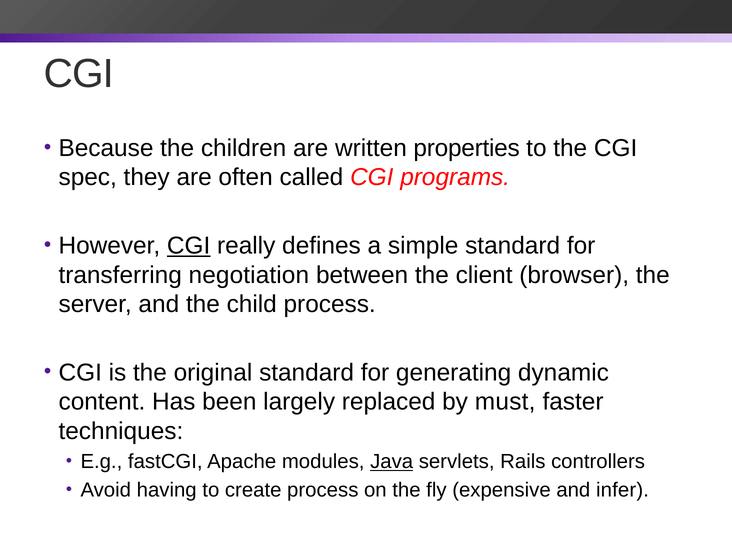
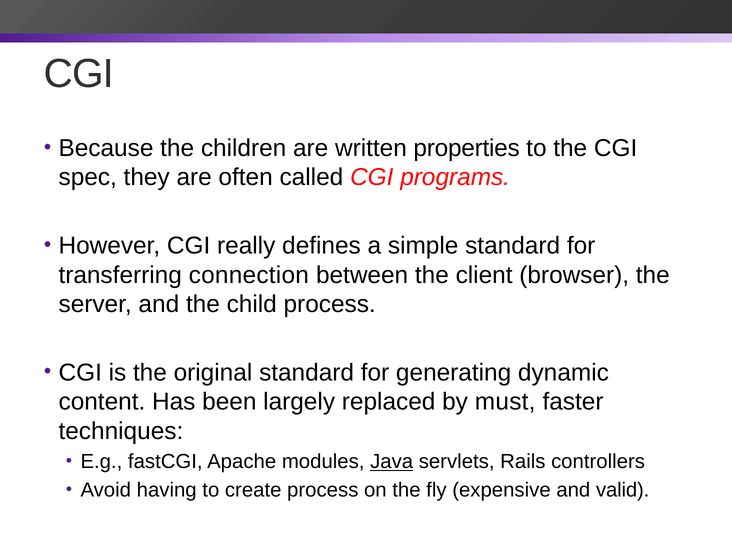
CGI at (189, 246) underline: present -> none
negotiation: negotiation -> connection
infer: infer -> valid
